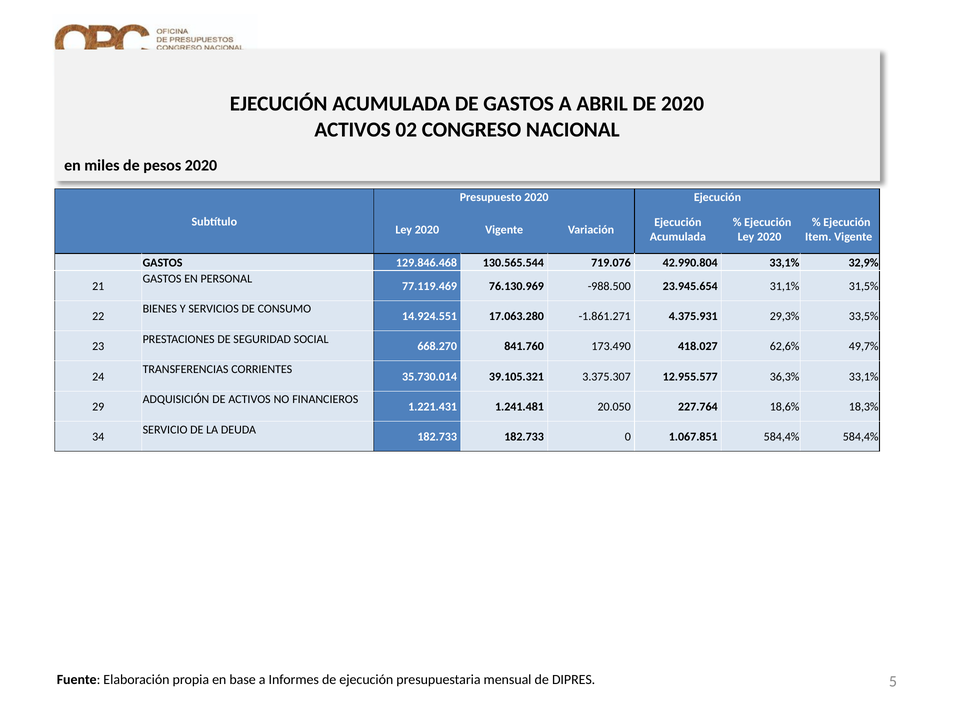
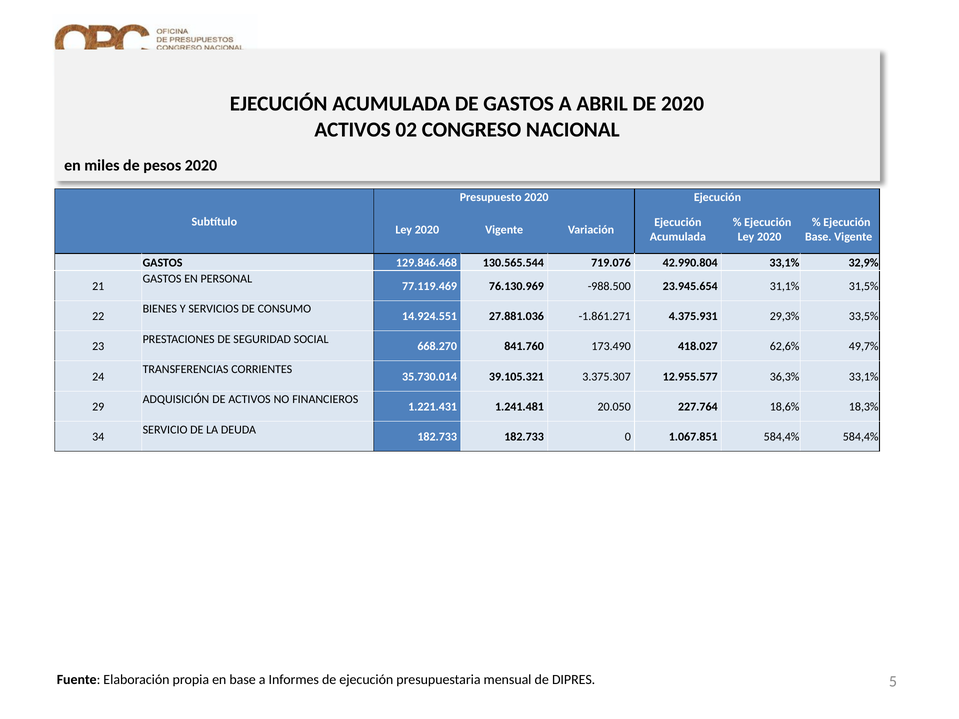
Item at (818, 237): Item -> Base
17.063.280: 17.063.280 -> 27.881.036
